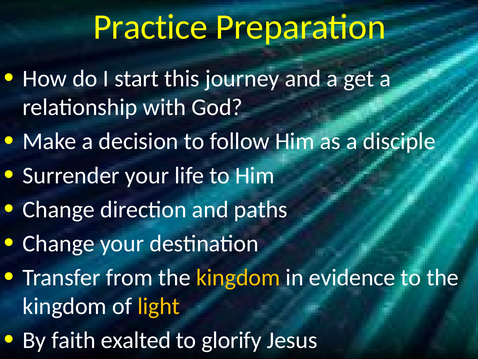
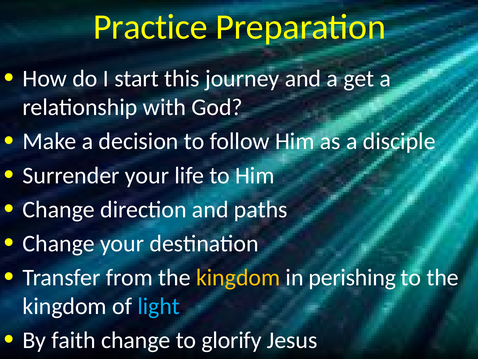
evidence: evidence -> perishing
light colour: yellow -> light blue
faith exalted: exalted -> change
